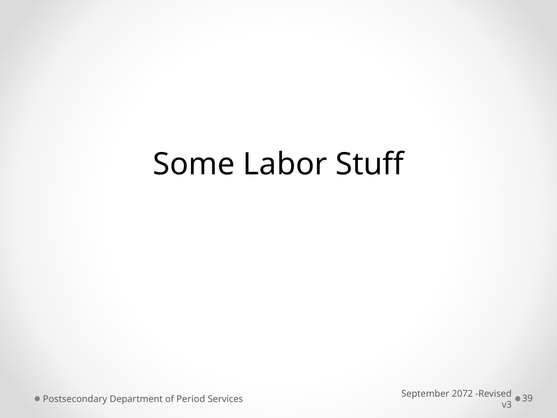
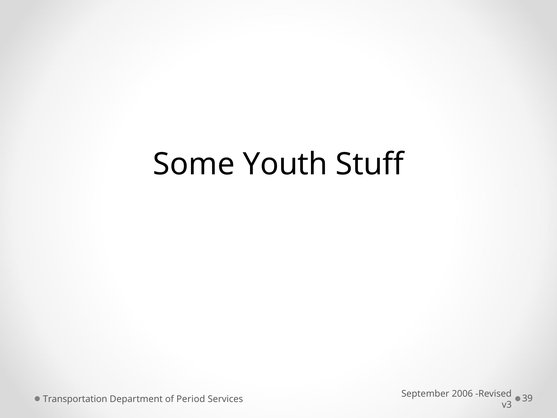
Labor: Labor -> Youth
2072: 2072 -> 2006
Postsecondary: Postsecondary -> Transportation
